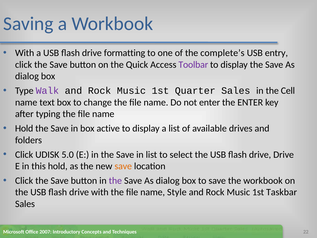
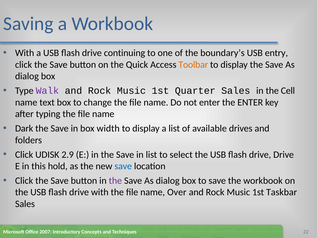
formatting: formatting -> continuing
complete’s: complete’s -> boundary’s
Toolbar colour: purple -> orange
Hold at (24, 128): Hold -> Dark
active: active -> width
5.0: 5.0 -> 2.9
save at (123, 166) colour: orange -> blue
Style: Style -> Over
